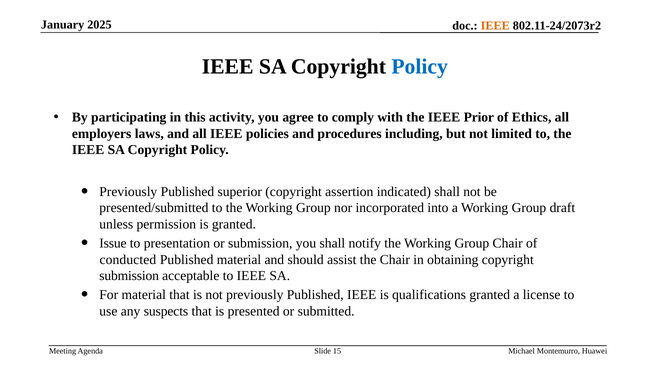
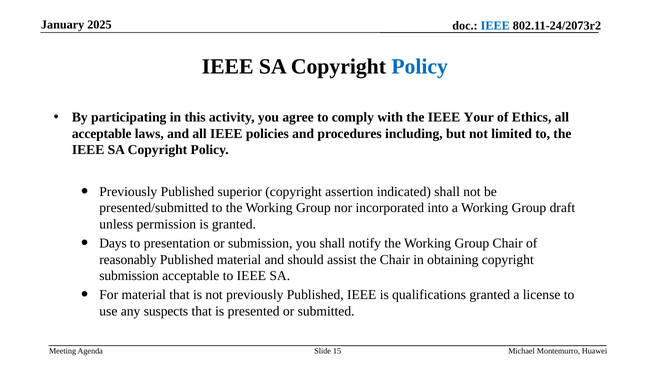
IEEE at (495, 26) colour: orange -> blue
Prior: Prior -> Your
employers at (102, 133): employers -> acceptable
Issue: Issue -> Days
conducted: conducted -> reasonably
